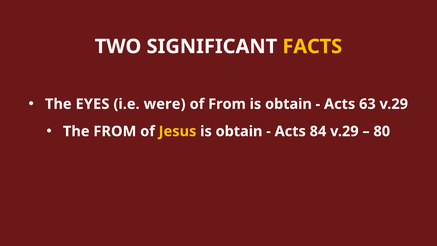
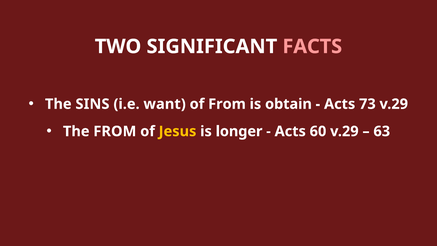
FACTS colour: yellow -> pink
EYES: EYES -> SINS
were: were -> want
63: 63 -> 73
obtain at (239, 131): obtain -> longer
84: 84 -> 60
80: 80 -> 63
